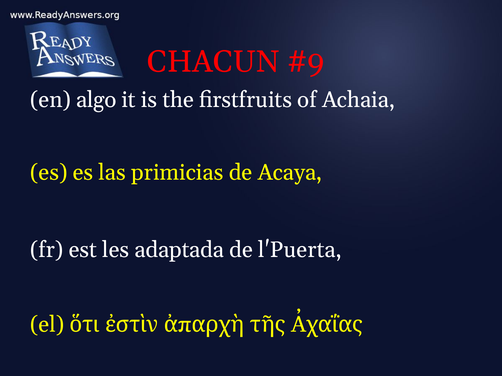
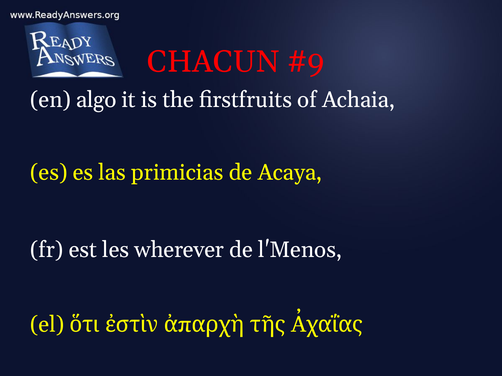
adaptada: adaptada -> wherever
l'Puerta: l'Puerta -> l'Menos
